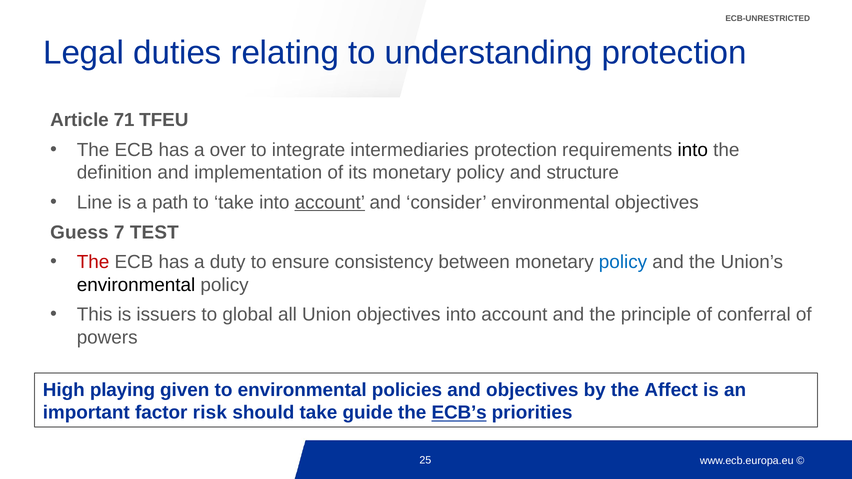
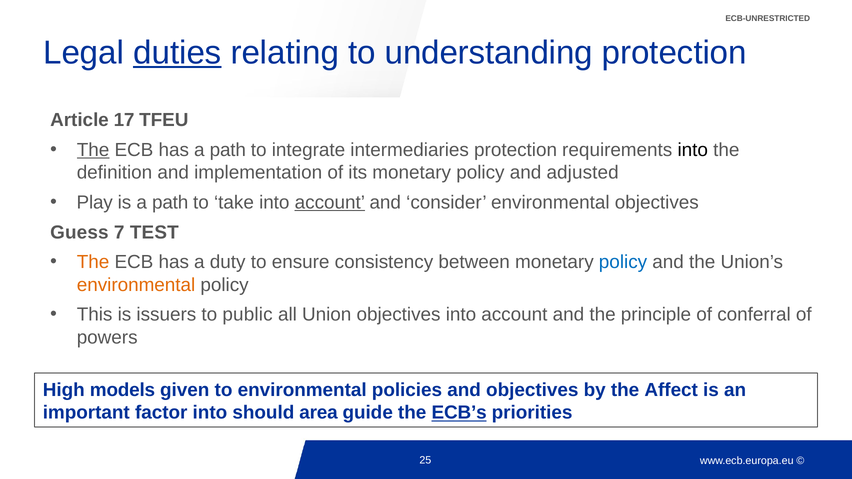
duties underline: none -> present
71: 71 -> 17
The at (93, 150) underline: none -> present
has a over: over -> path
structure: structure -> adjusted
Line: Line -> Play
The at (93, 262) colour: red -> orange
environmental at (136, 285) colour: black -> orange
global: global -> public
playing: playing -> models
factor risk: risk -> into
should take: take -> area
